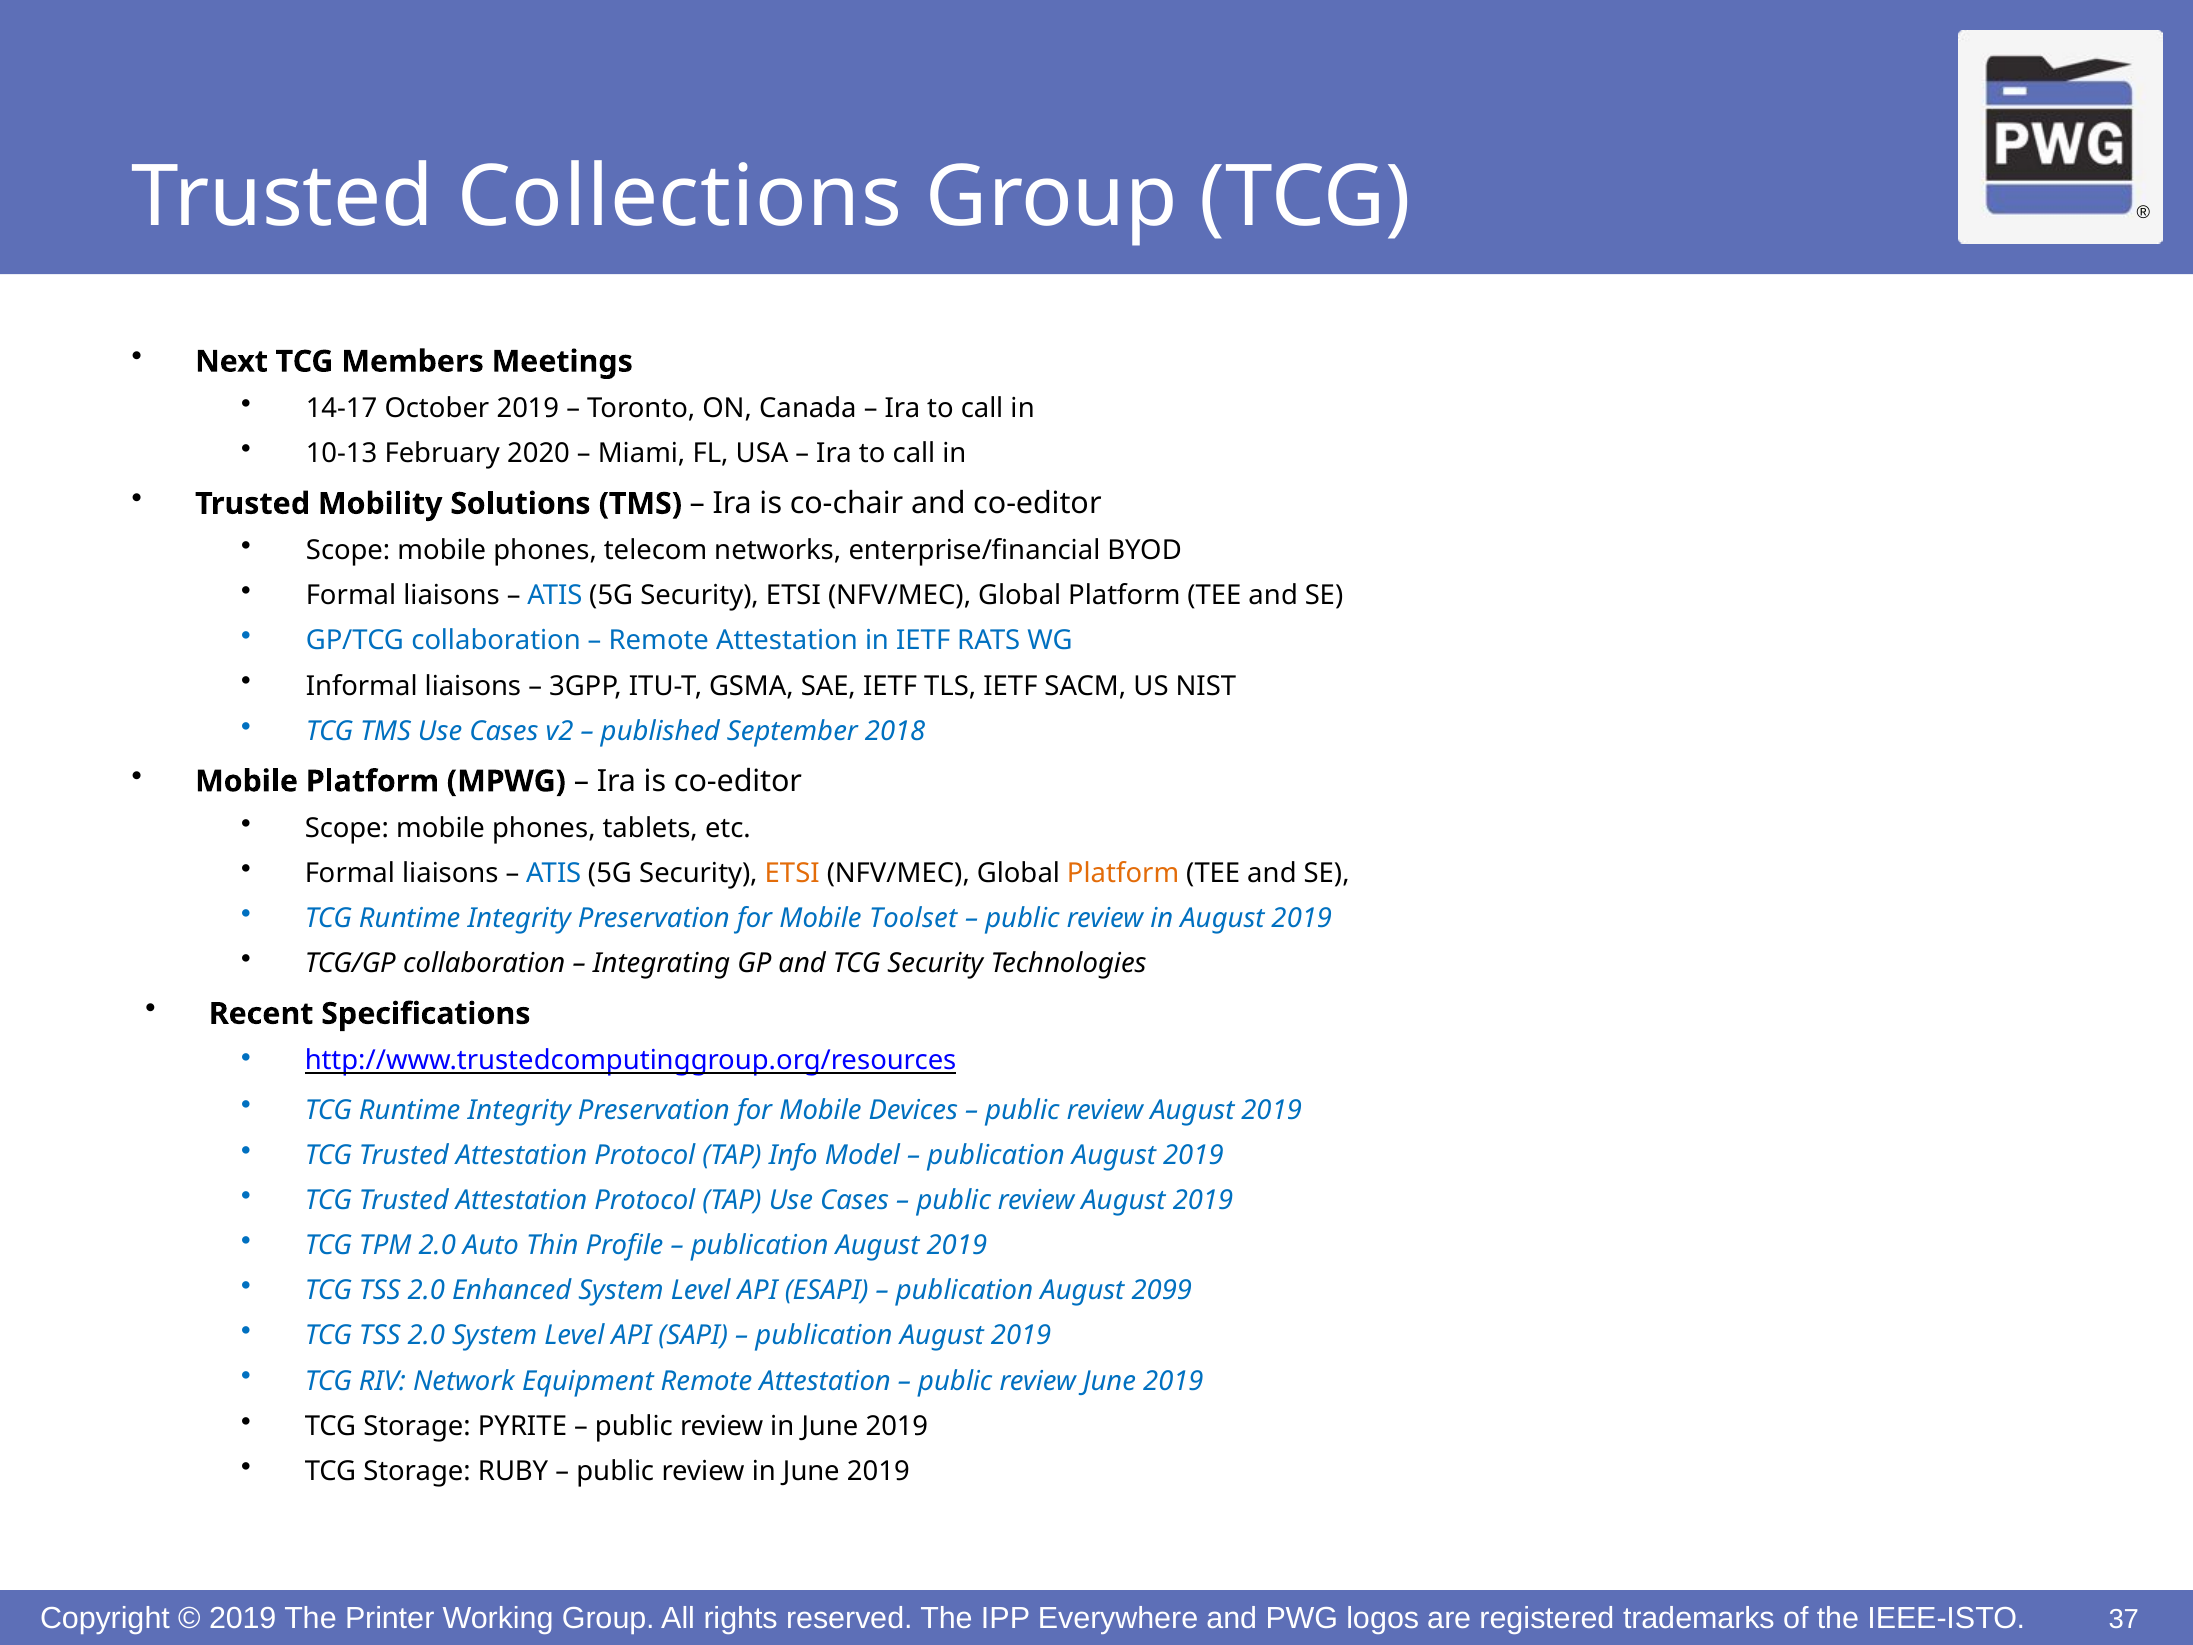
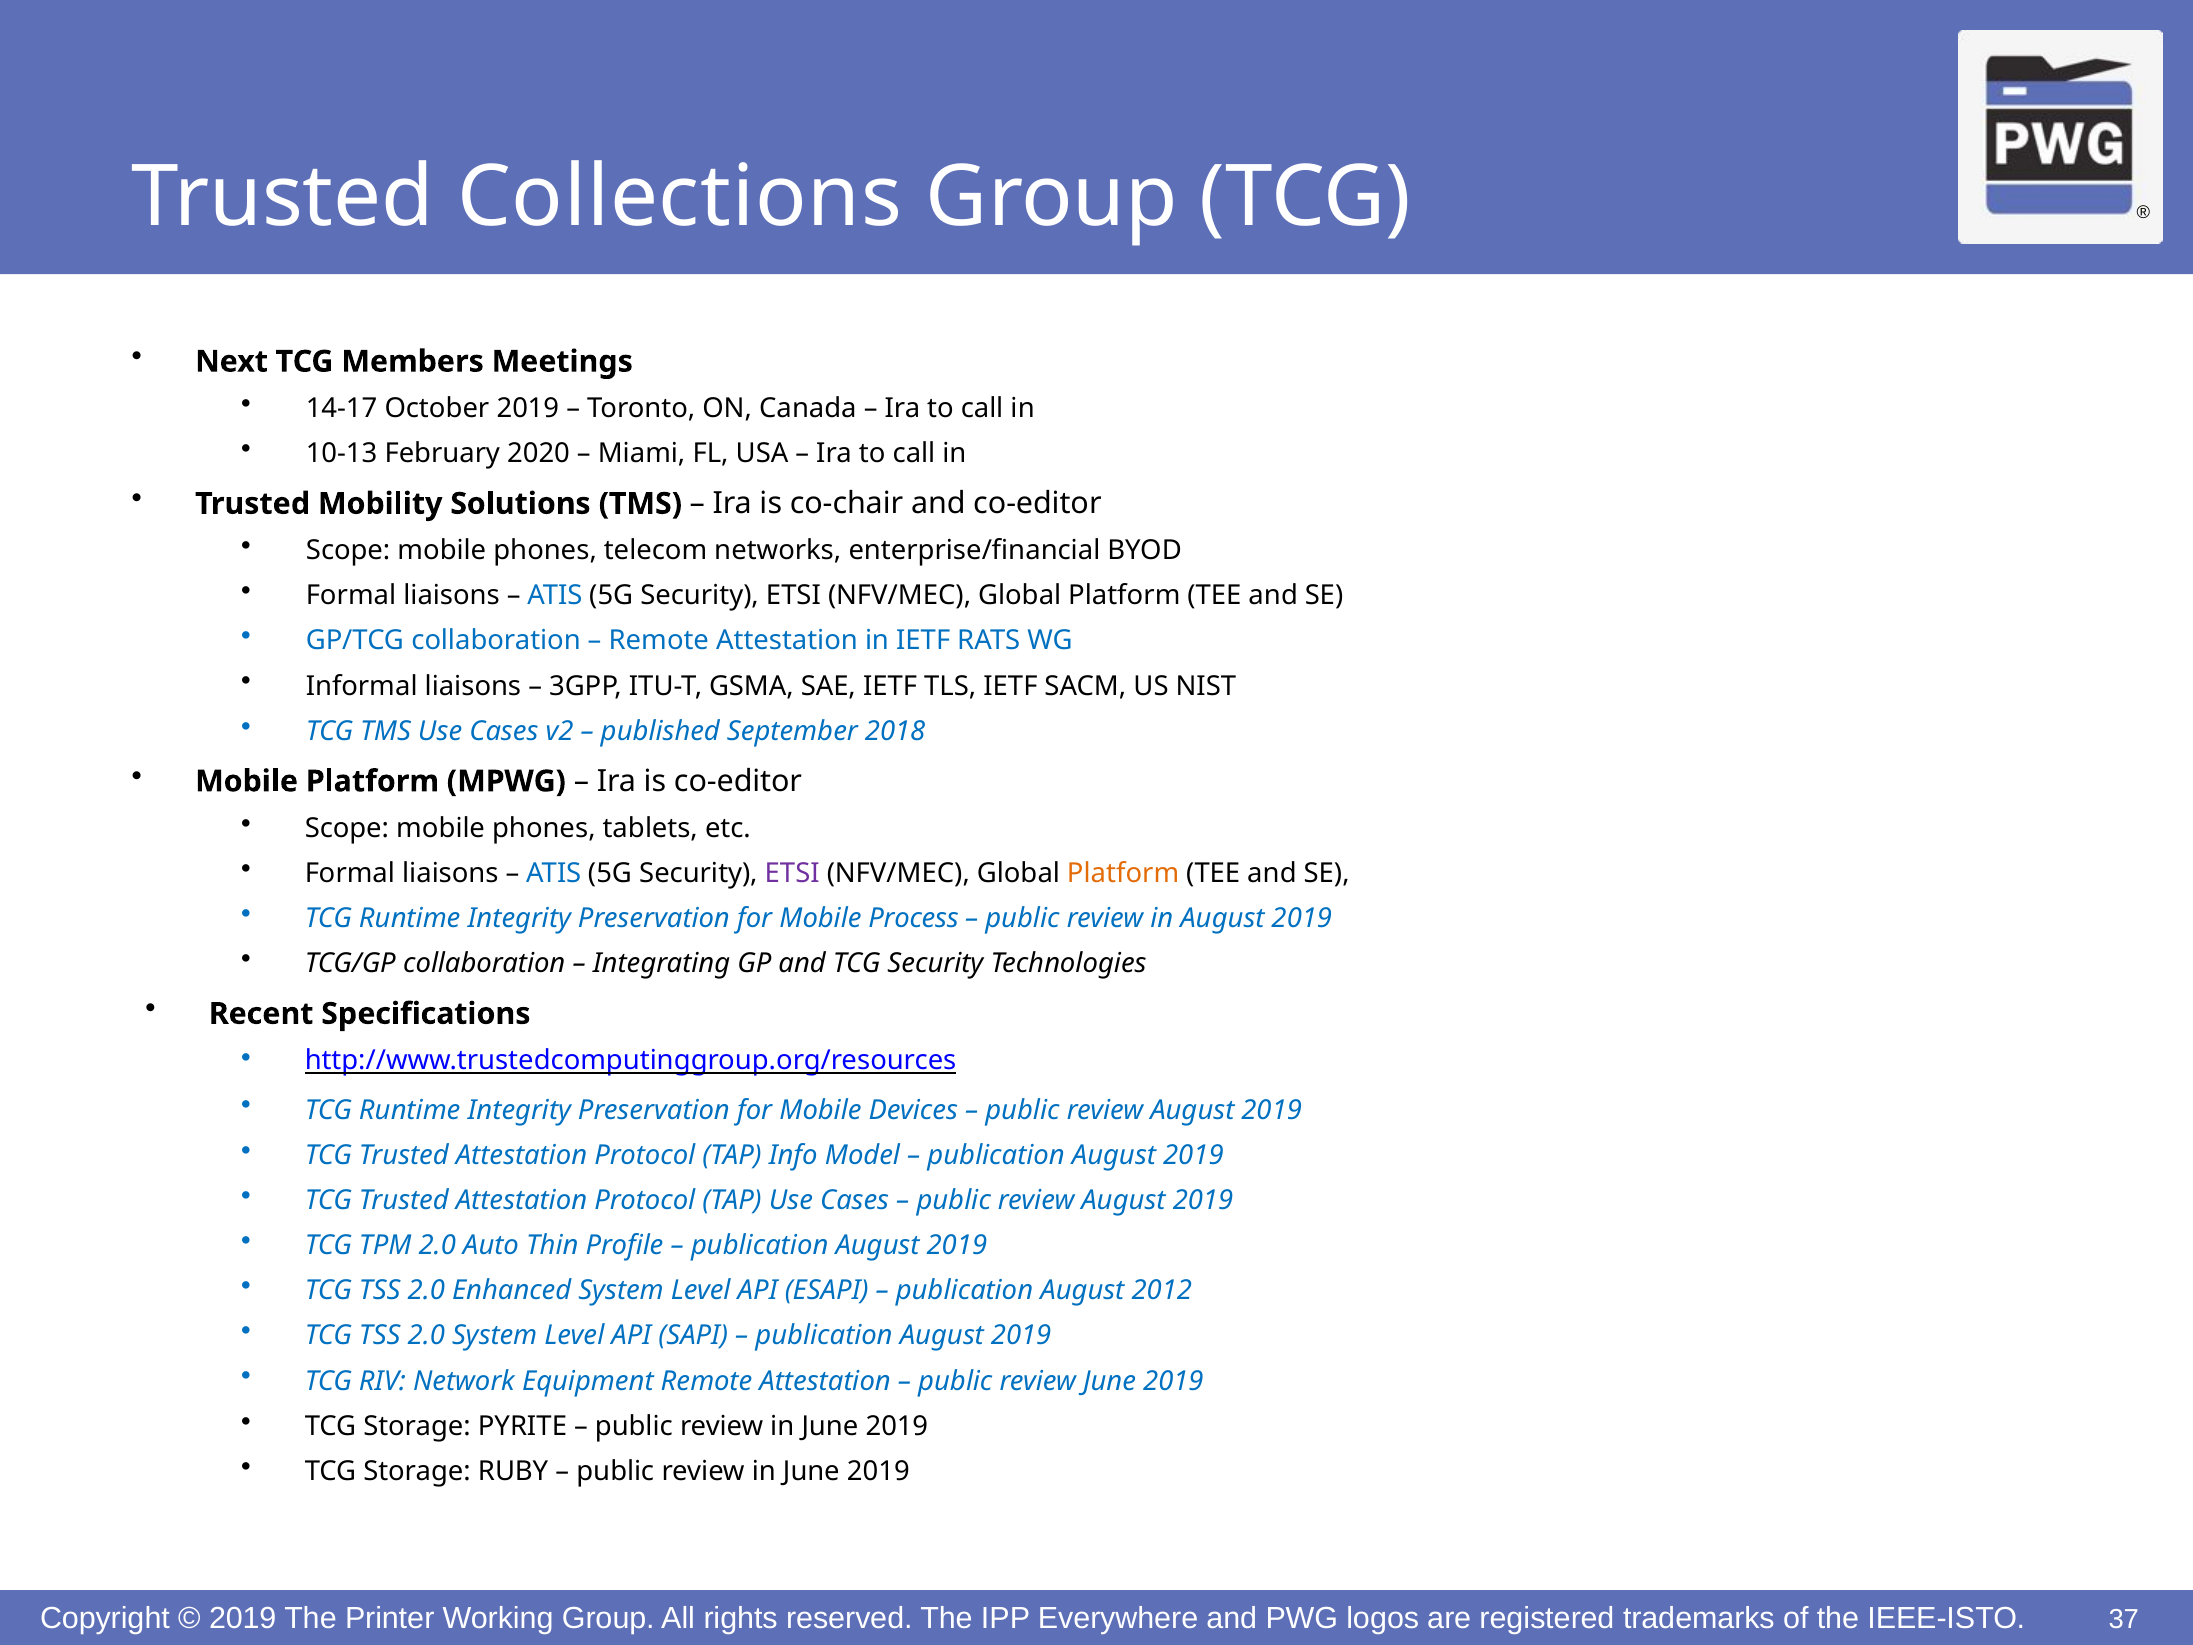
ETSI at (792, 873) colour: orange -> purple
Toolset: Toolset -> Process
2099: 2099 -> 2012
